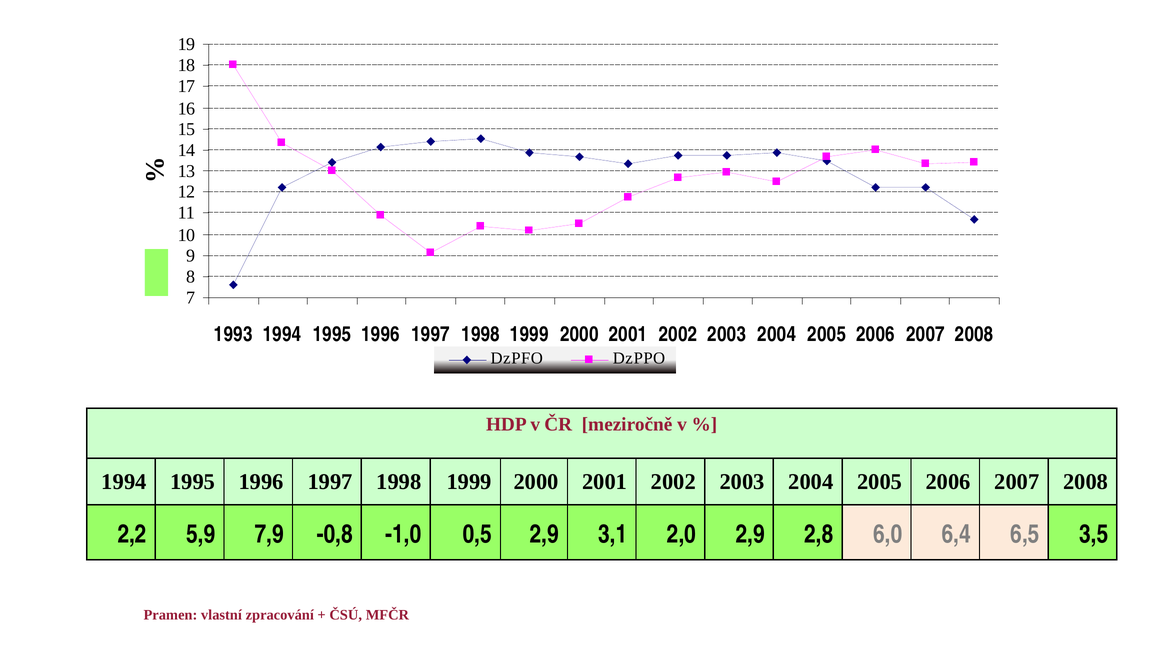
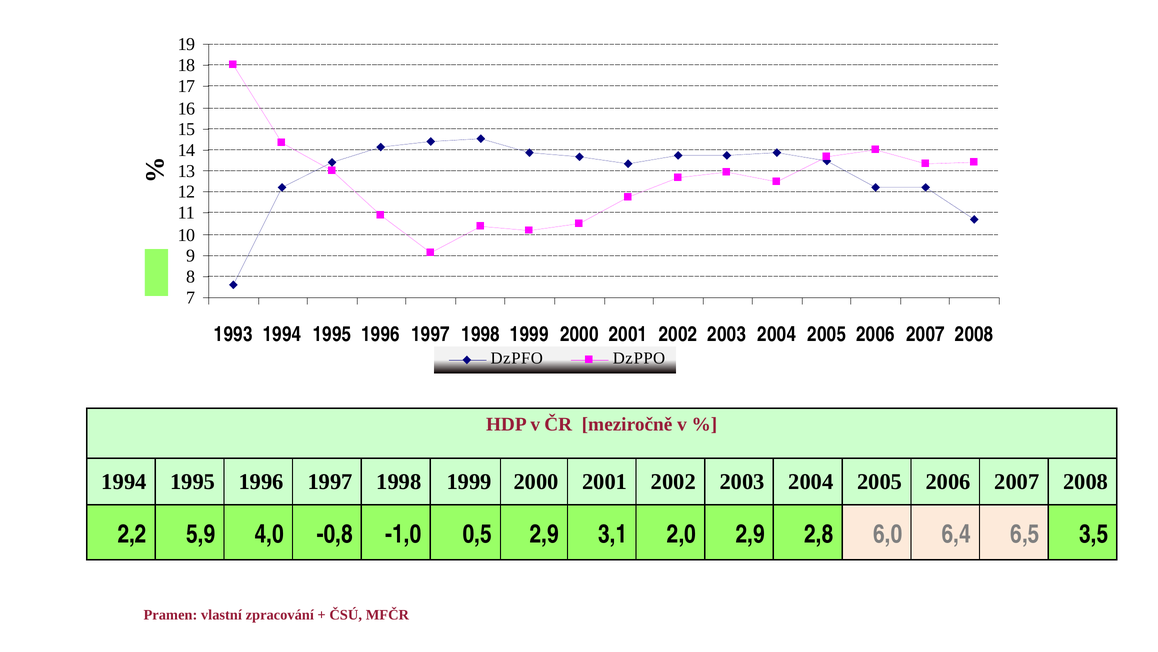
7,9: 7,9 -> 4,0
